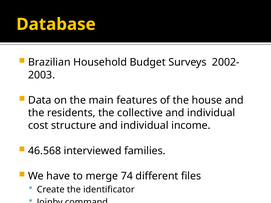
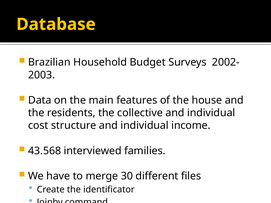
46.568: 46.568 -> 43.568
74: 74 -> 30
